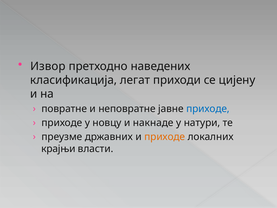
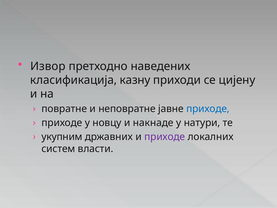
легат: легат -> казну
преузме: преузме -> укупним
приходе at (165, 137) colour: orange -> purple
крајњи: крајњи -> систем
